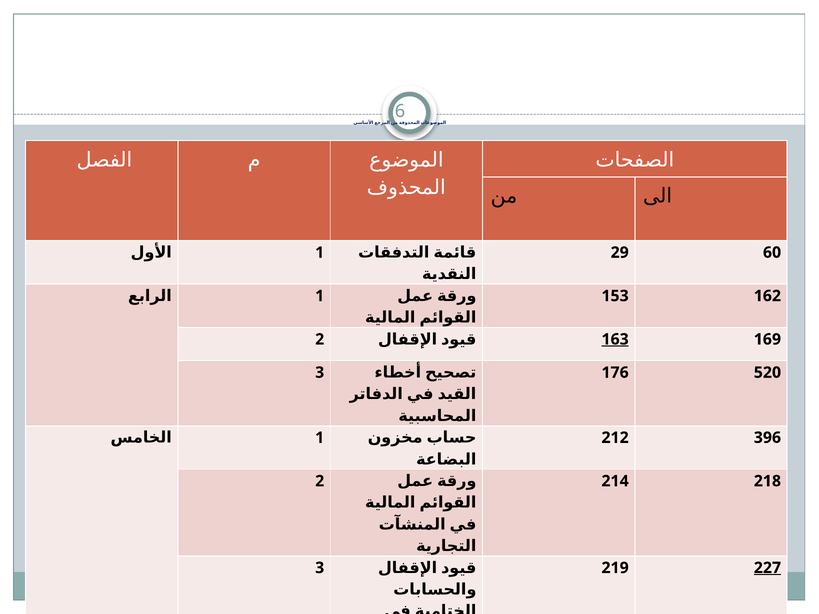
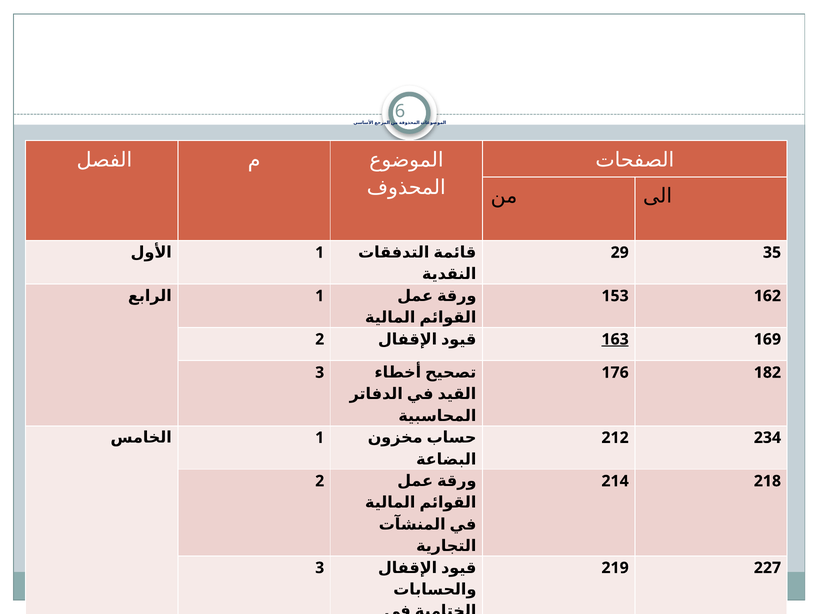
60: 60 -> 35
520: 520 -> 182
396: 396 -> 234
227 underline: present -> none
